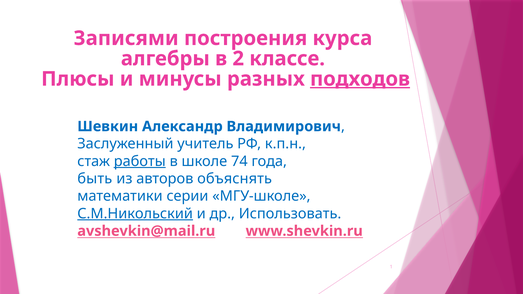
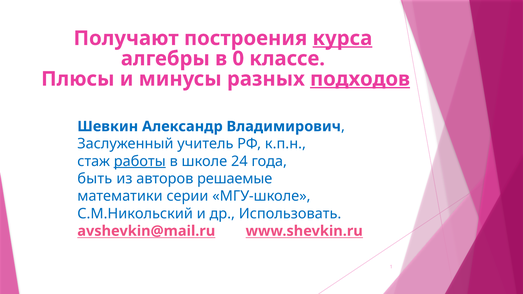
Записями: Записями -> Получают
курса underline: none -> present
2: 2 -> 0
74: 74 -> 24
объяснять: объяснять -> решаемые
С.М.Никольский underline: present -> none
